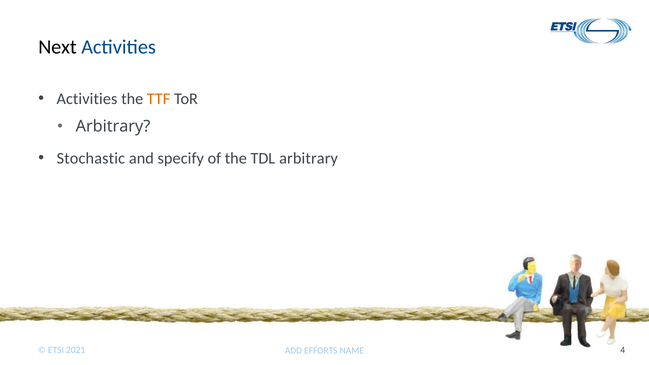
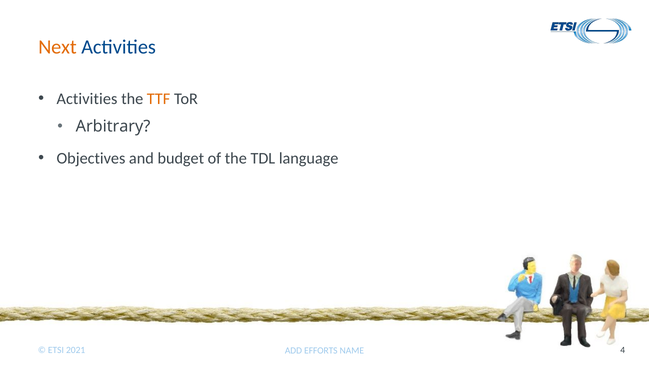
Next colour: black -> orange
Stochastic: Stochastic -> Objectives
specify: specify -> budget
TDL arbitrary: arbitrary -> language
